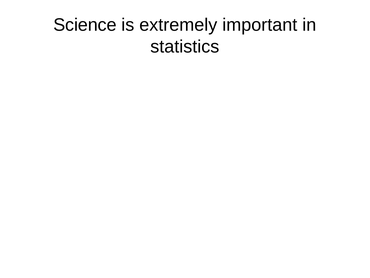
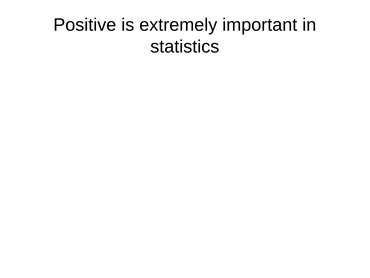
Science: Science -> Positive
